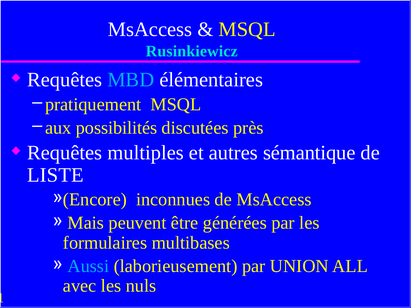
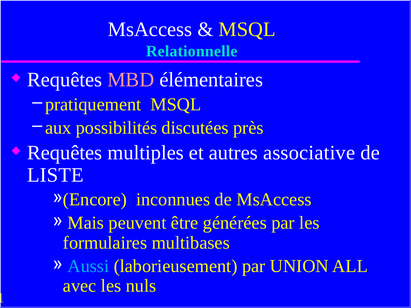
Rusinkiewicz: Rusinkiewicz -> Relationnelle
MBD colour: light blue -> pink
sémantique: sémantique -> associative
